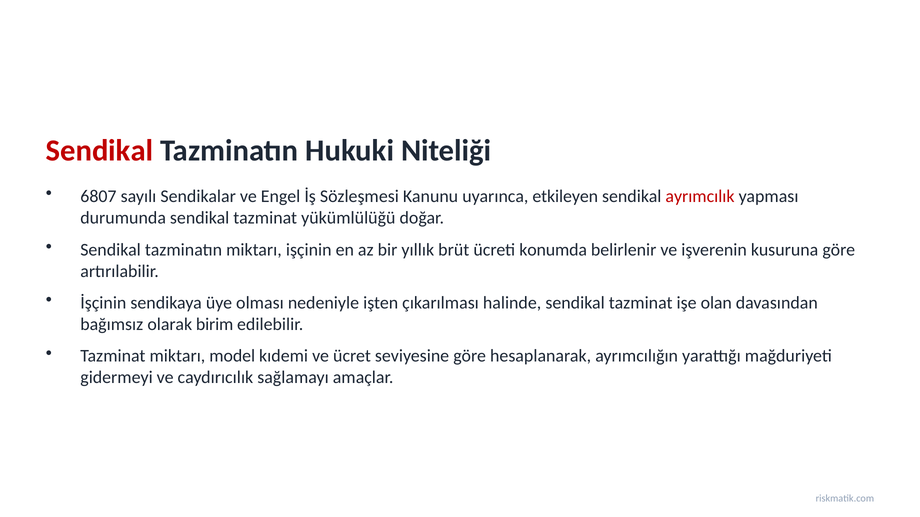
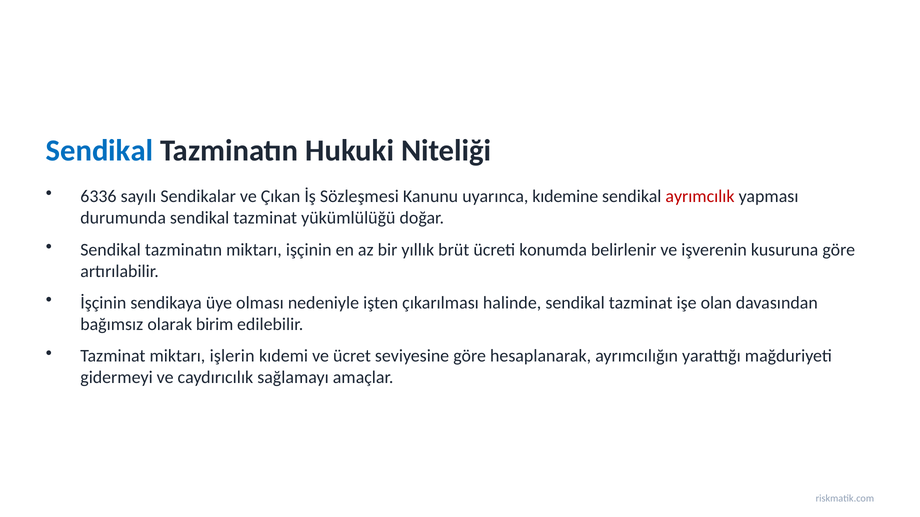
Sendikal at (99, 151) colour: red -> blue
6807: 6807 -> 6336
Engel: Engel -> Çıkan
etkileyen: etkileyen -> kıdemine
model: model -> işlerin
